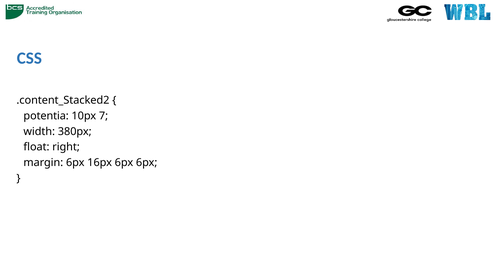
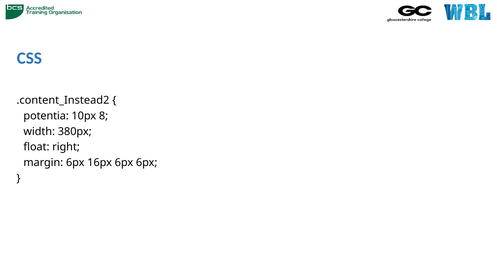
.content_Stacked2: .content_Stacked2 -> .content_Instead2
7: 7 -> 8
